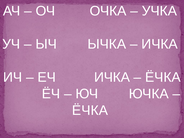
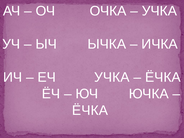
ЕЧ ИЧКА: ИЧКА -> УЧКА
